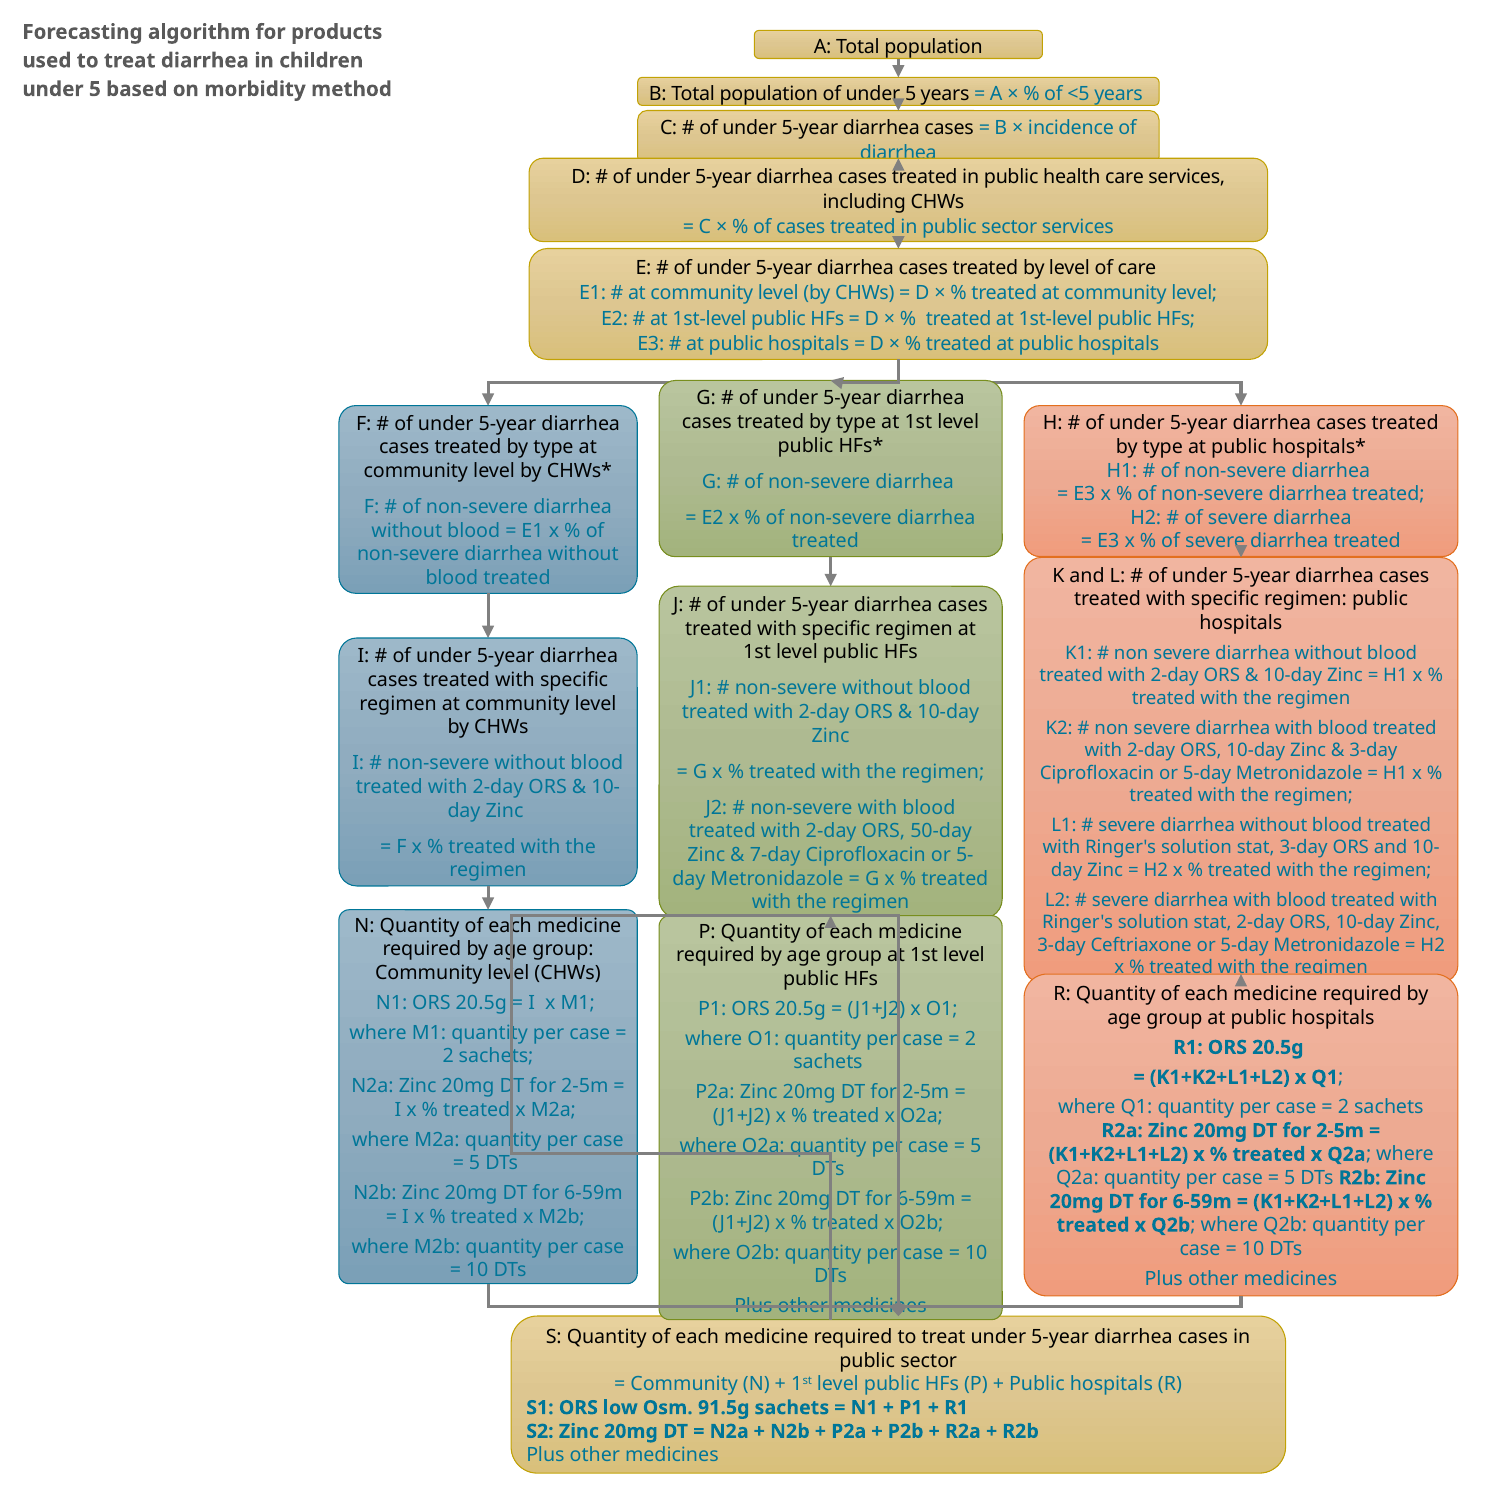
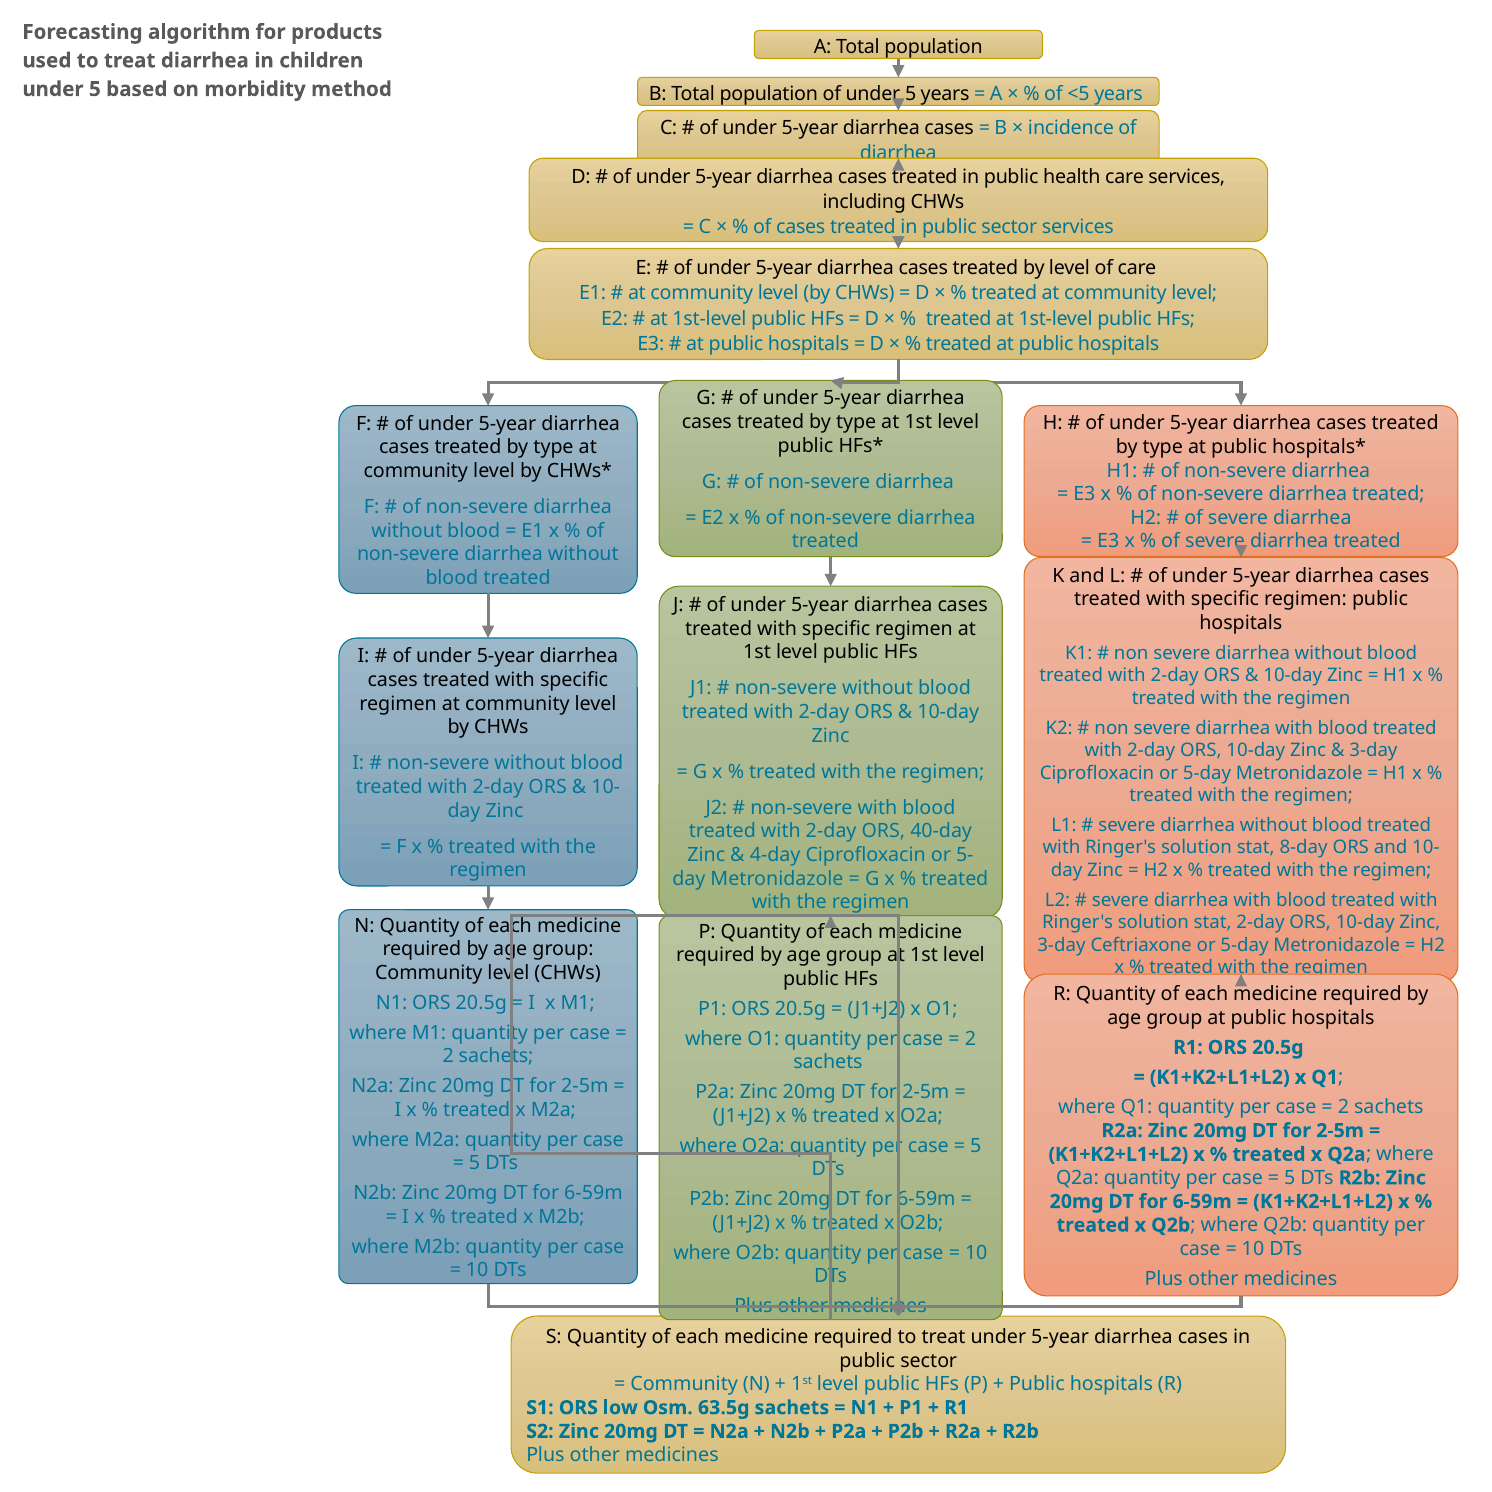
50-day: 50-day -> 40-day
stat 3-day: 3-day -> 8-day
7-day: 7-day -> 4-day
91.5g: 91.5g -> 63.5g
